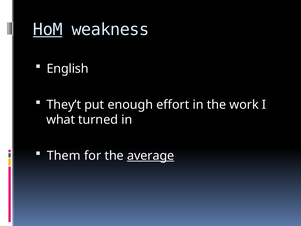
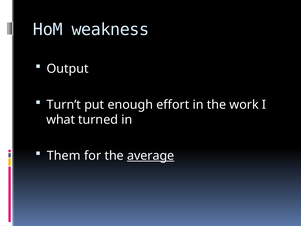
HoM underline: present -> none
English: English -> Output
They’t: They’t -> Turn’t
